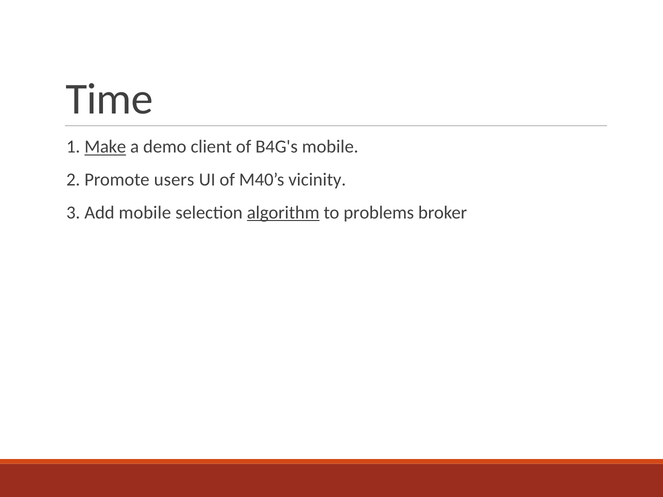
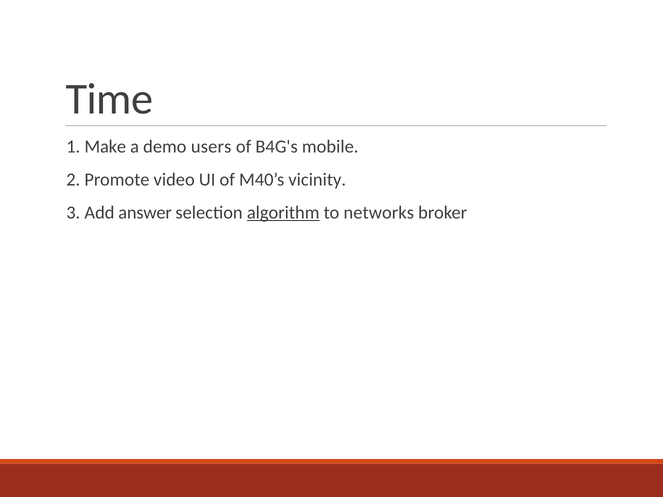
Make underline: present -> none
client: client -> users
users: users -> video
Add mobile: mobile -> answer
problems: problems -> networks
